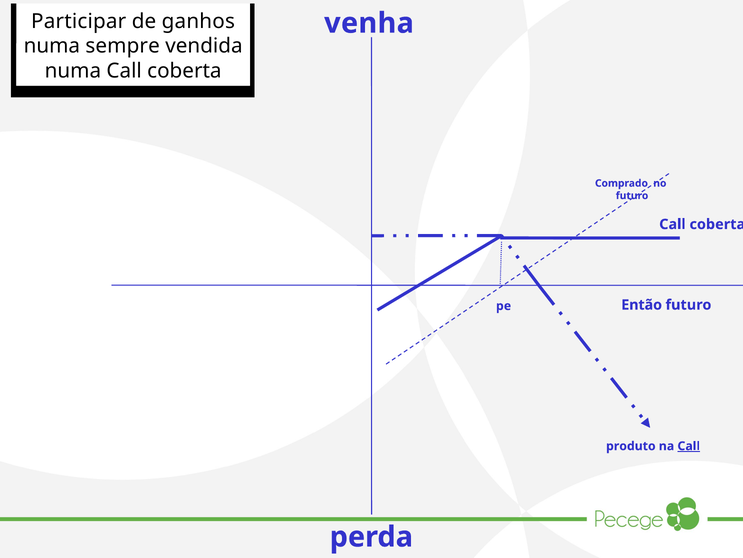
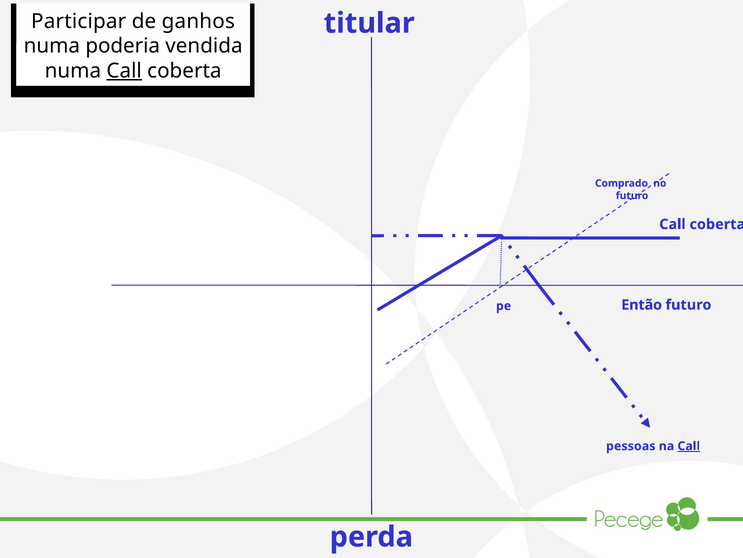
venha: venha -> titular
sempre: sempre -> poderia
Call at (124, 71) underline: none -> present
produto: produto -> pessoas
